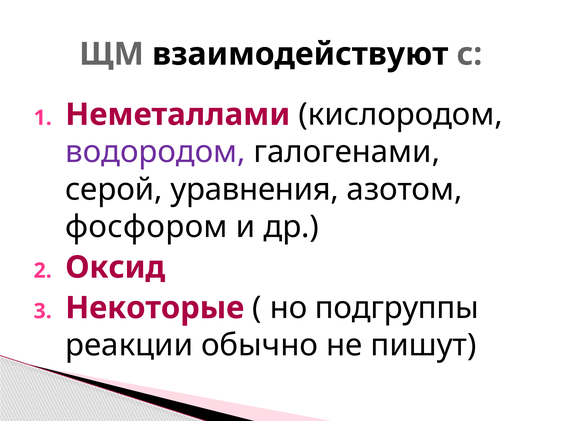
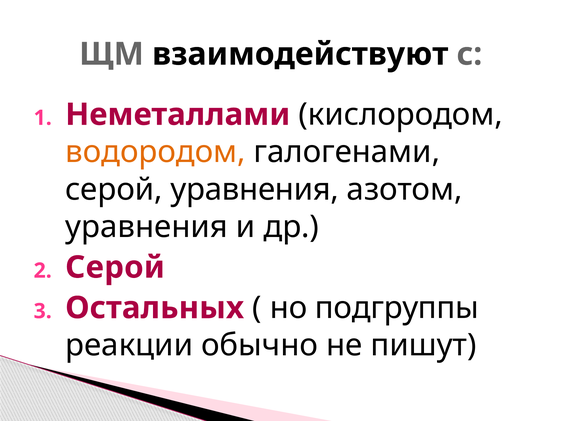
водородом colour: purple -> orange
фосфором at (146, 227): фосфором -> уравнения
Оксид at (115, 268): Оксид -> Серой
Некоторые: Некоторые -> Остальных
